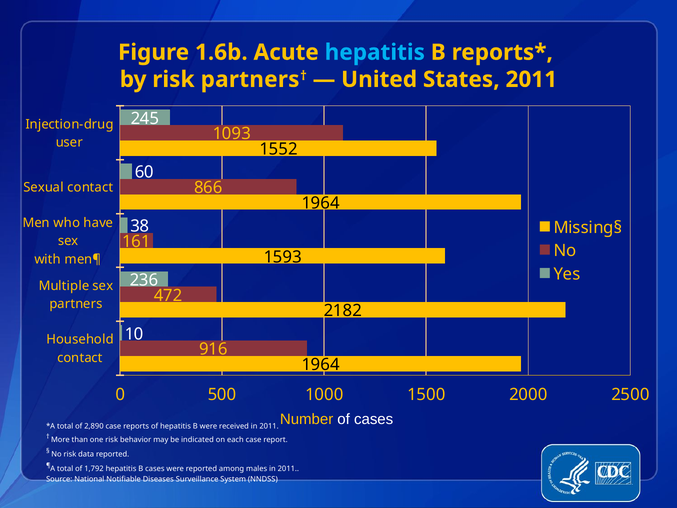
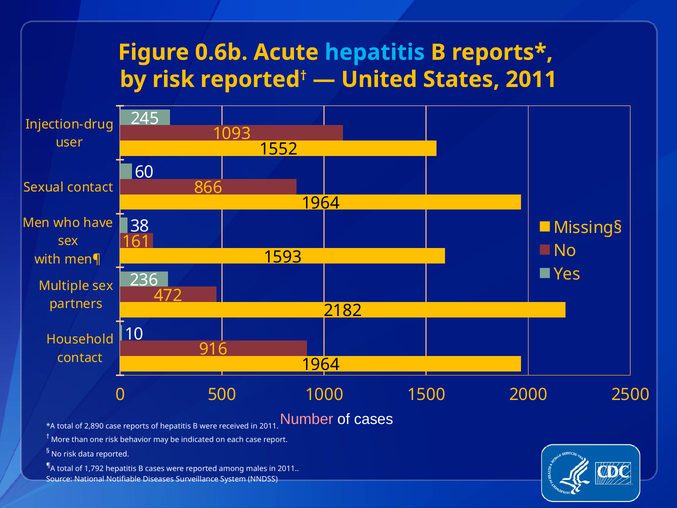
1.6b: 1.6b -> 0.6b
risk partners: partners -> reported
Number colour: yellow -> pink
